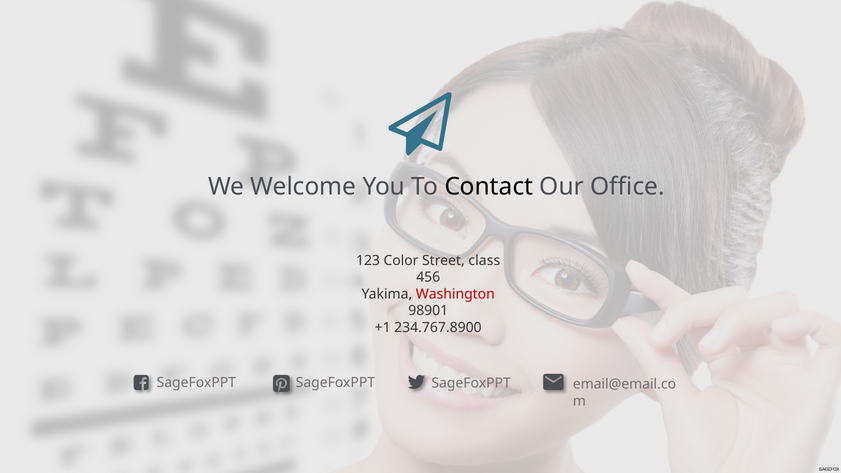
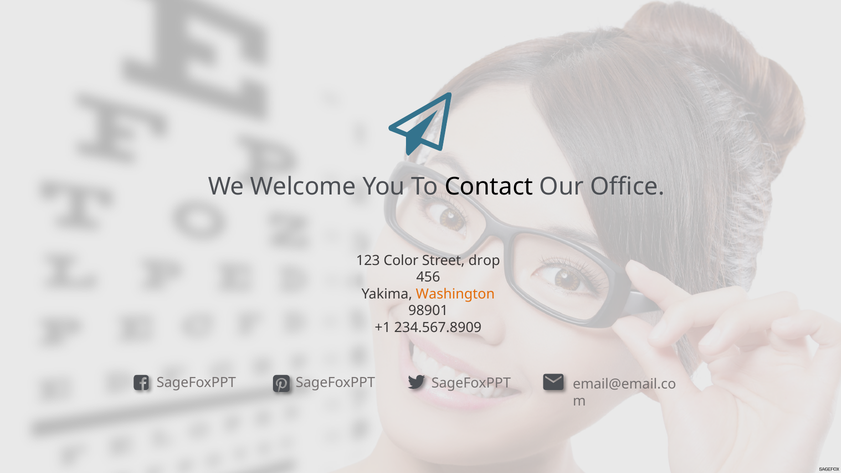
class: class -> drop
Washington colour: red -> orange
234.767.8900: 234.767.8900 -> 234.567.8909
